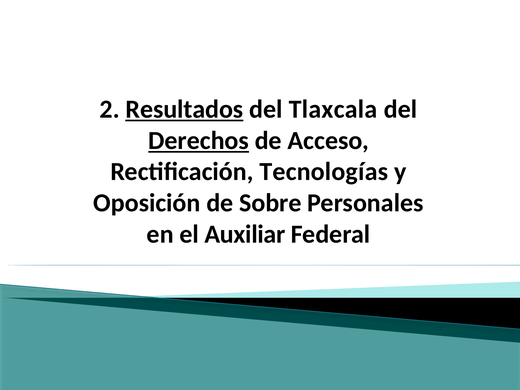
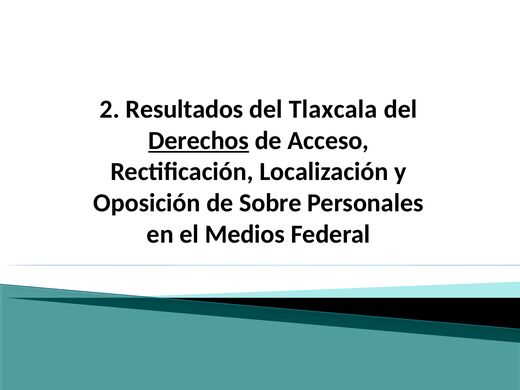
Resultados underline: present -> none
Tecnologías: Tecnologías -> Localización
Auxiliar: Auxiliar -> Medios
